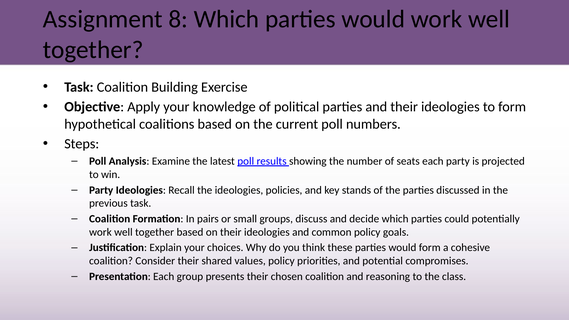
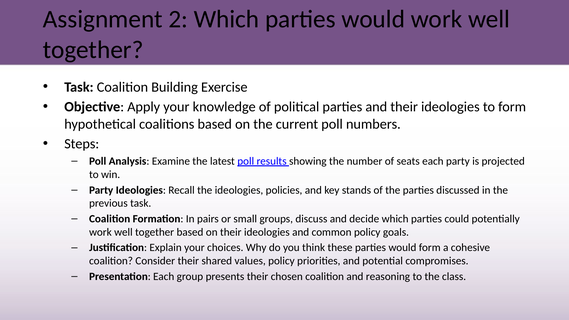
8: 8 -> 2
